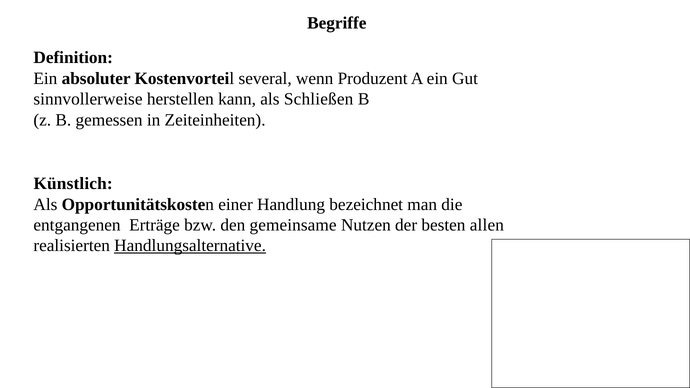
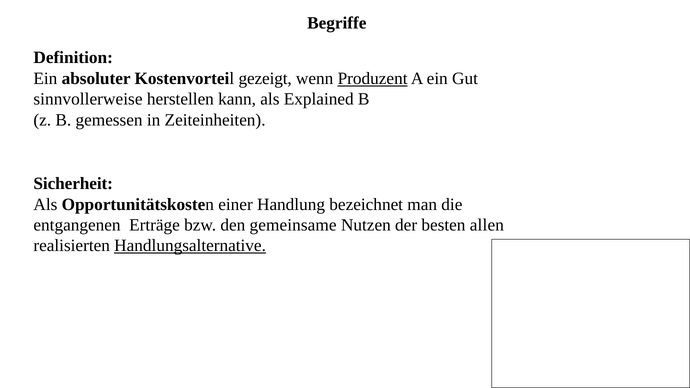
several: several -> gezeigt
Produzent underline: none -> present
Schließen: Schließen -> Explained
Künstlich: Künstlich -> Sicherheit
